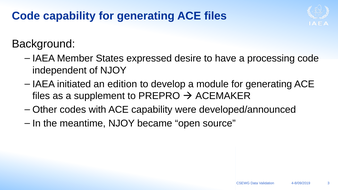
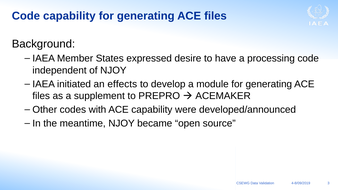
edition: edition -> effects
